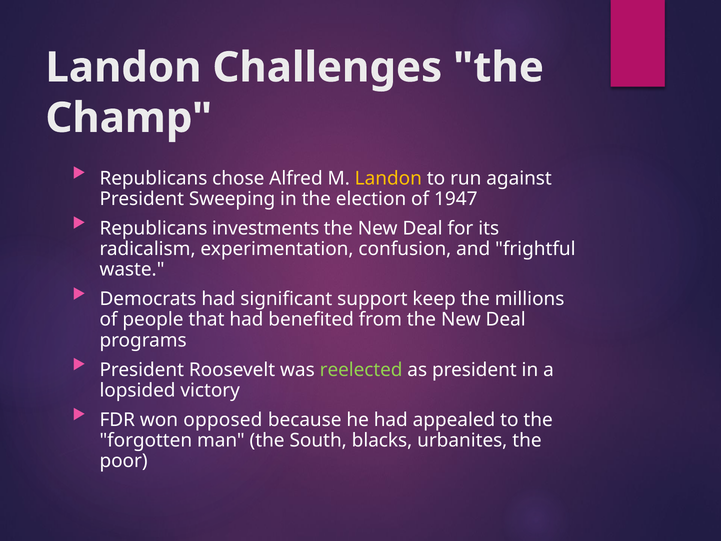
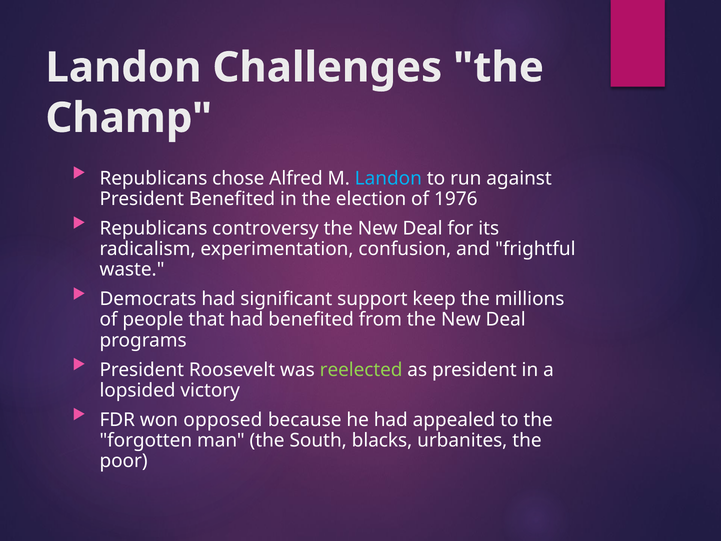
Landon at (388, 178) colour: yellow -> light blue
President Sweeping: Sweeping -> Benefited
1947: 1947 -> 1976
investments: investments -> controversy
